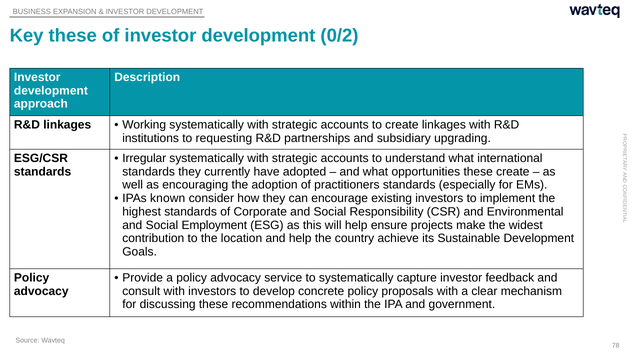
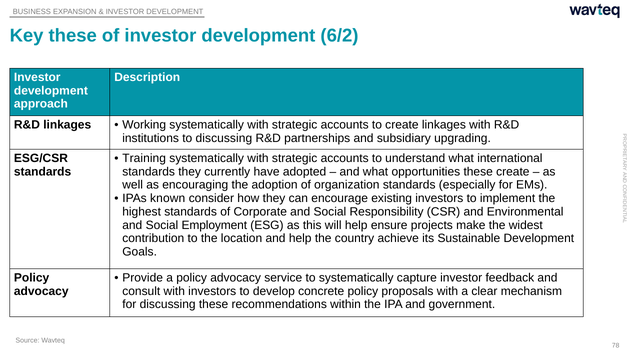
0/2: 0/2 -> 6/2
to requesting: requesting -> discussing
Irregular: Irregular -> Training
practitioners: practitioners -> organization
